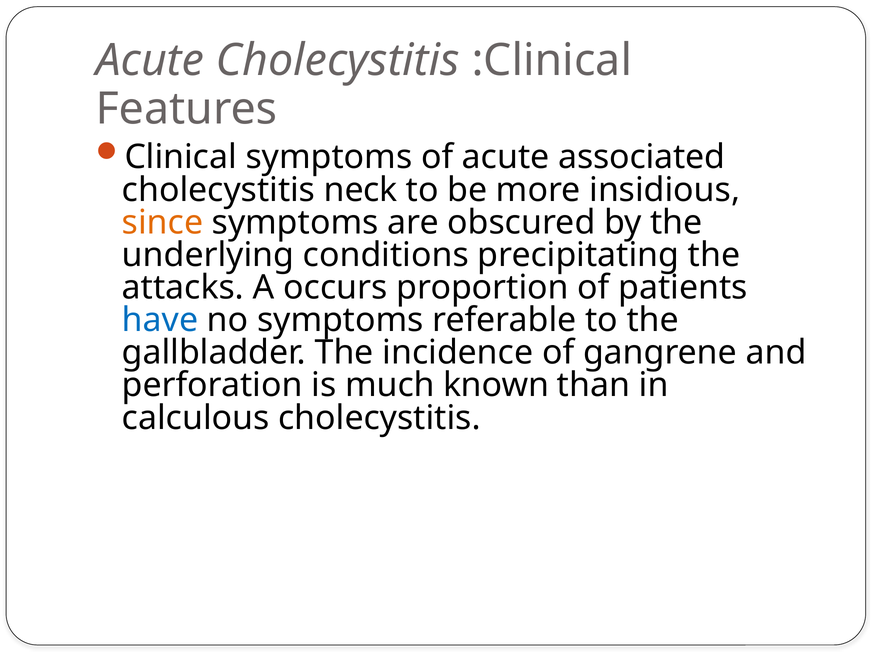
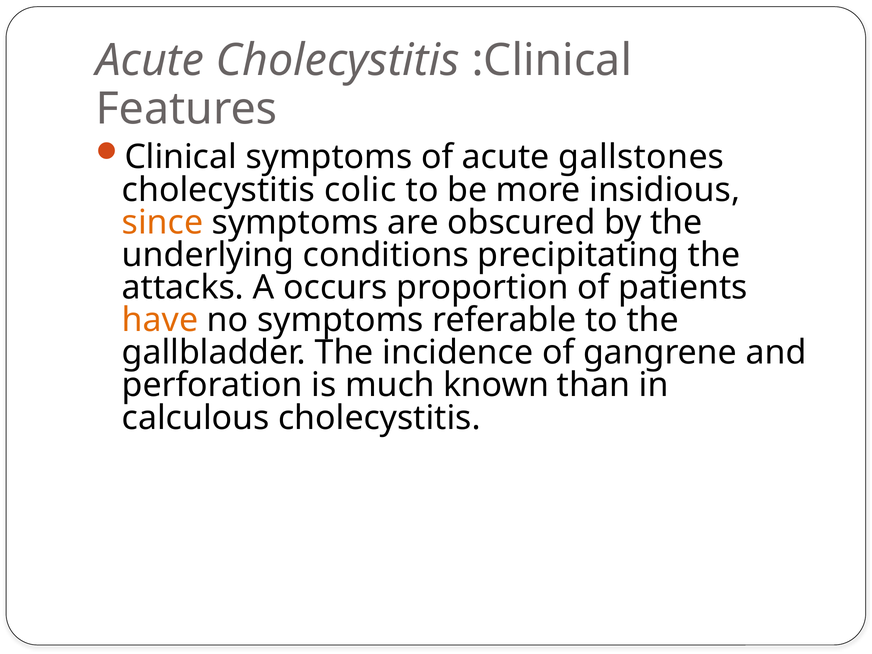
associated: associated -> gallstones
neck: neck -> colic
have colour: blue -> orange
